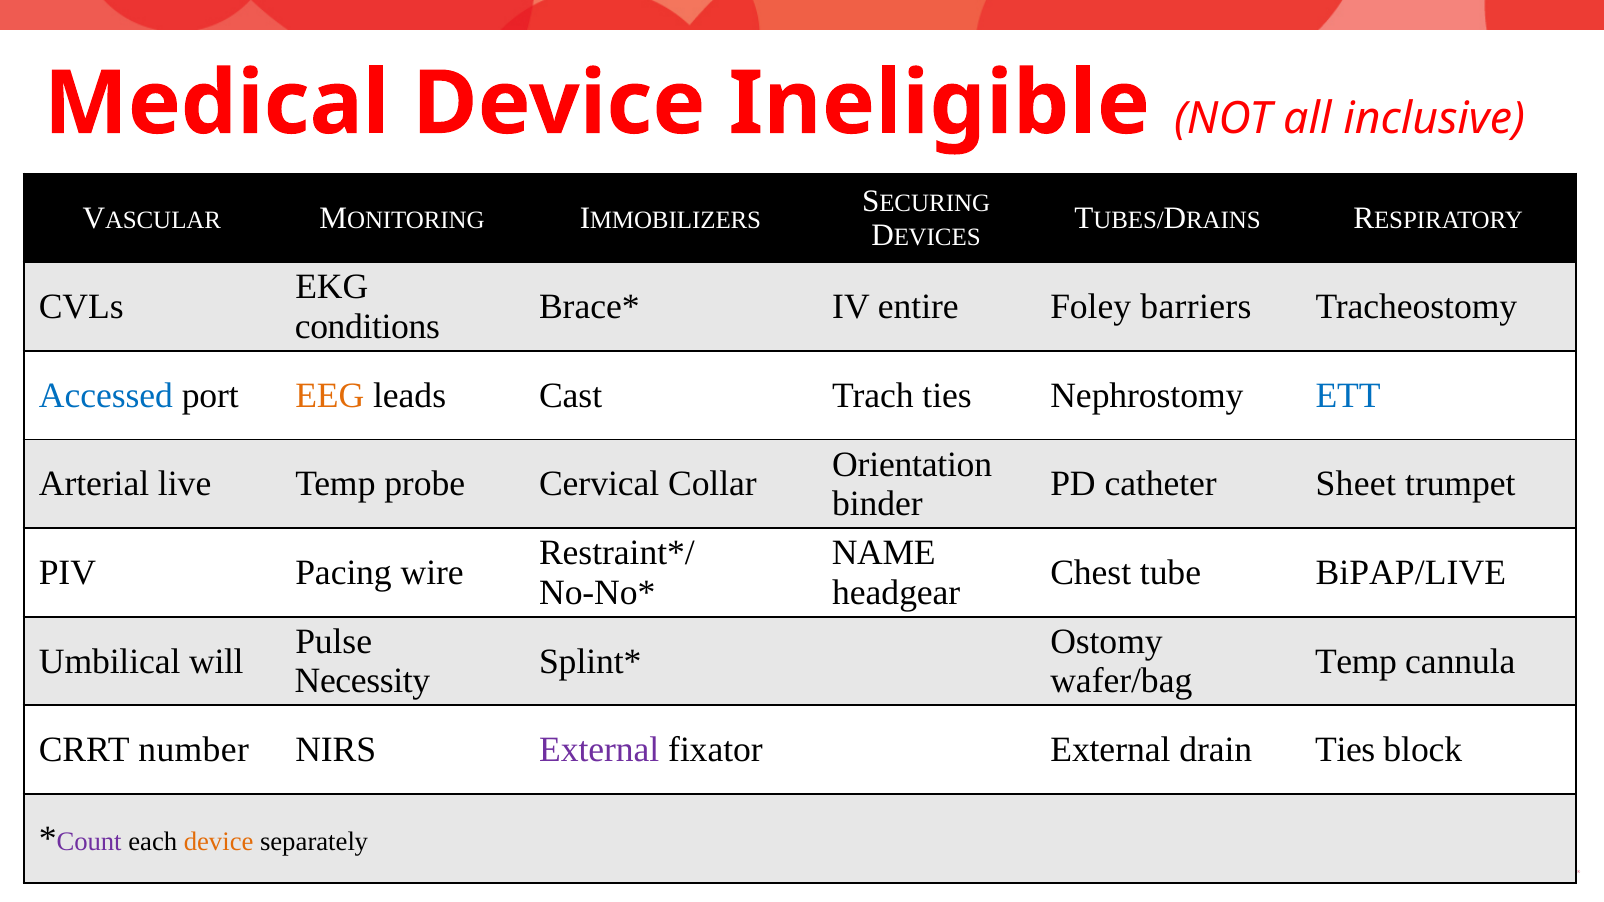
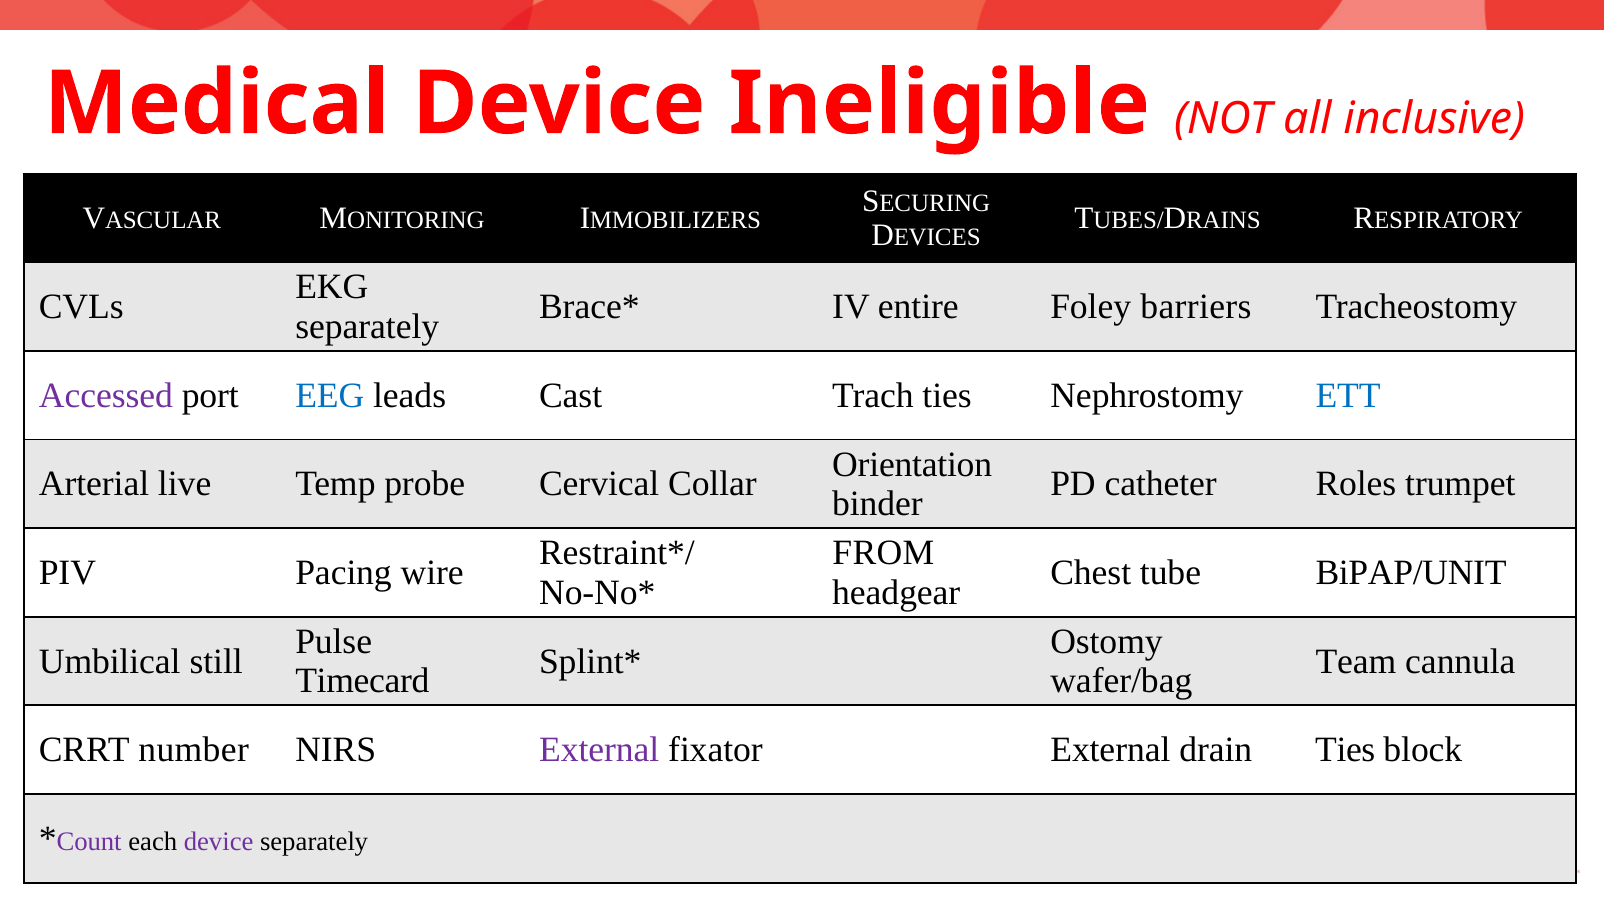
conditions at (367, 327): conditions -> separately
Accessed colour: blue -> purple
EEG colour: orange -> blue
Sheet: Sheet -> Roles
NAME: NAME -> FROM
BiPAP/LIVE: BiPAP/LIVE -> BiPAP/UNIT
will: will -> still
Temp at (1356, 662): Temp -> Team
Necessity: Necessity -> Timecard
device at (219, 842) colour: orange -> purple
